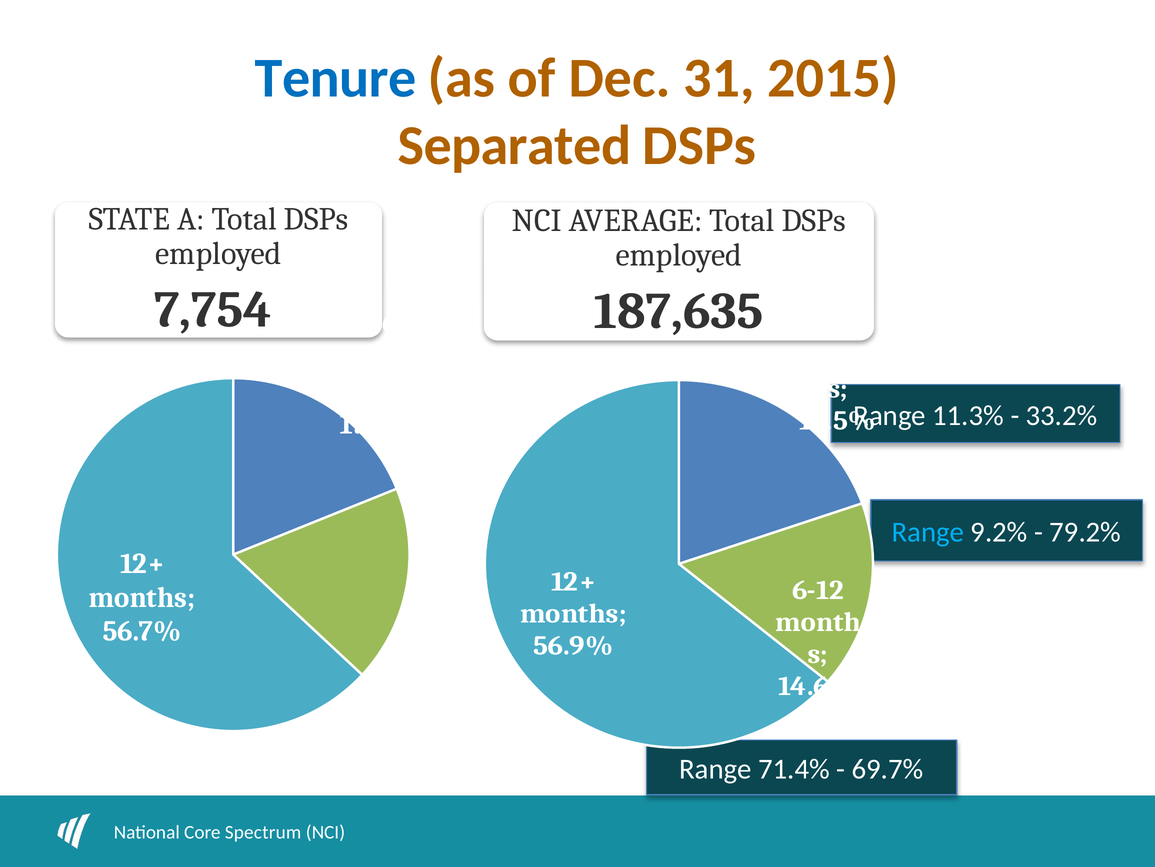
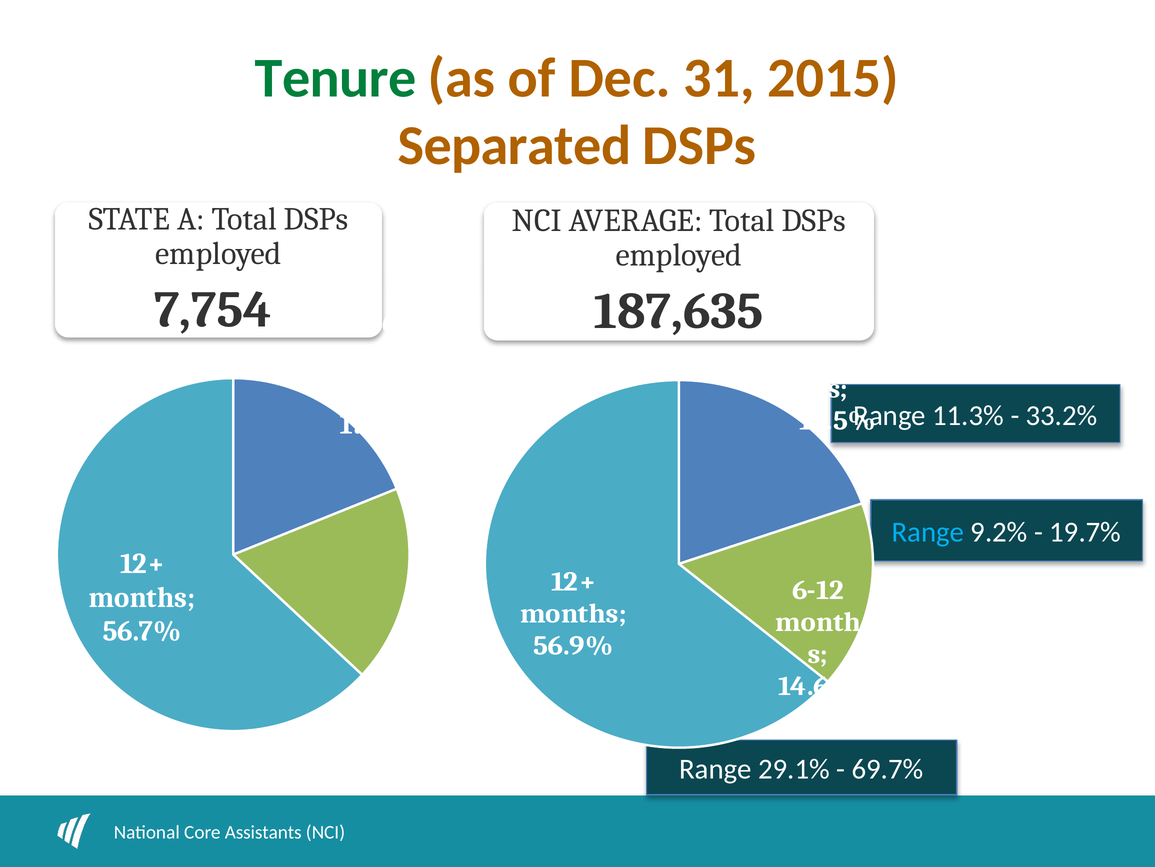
Tenure colour: blue -> green
79.2%: 79.2% -> 19.7%
71.4%: 71.4% -> 29.1%
Spectrum: Spectrum -> Assistants
